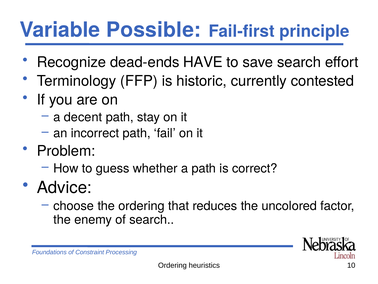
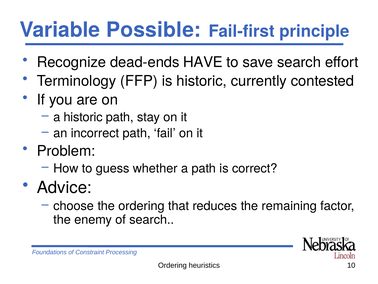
a decent: decent -> historic
uncolored: uncolored -> remaining
